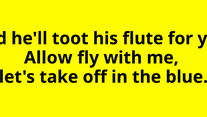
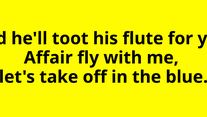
Allow: Allow -> Affair
